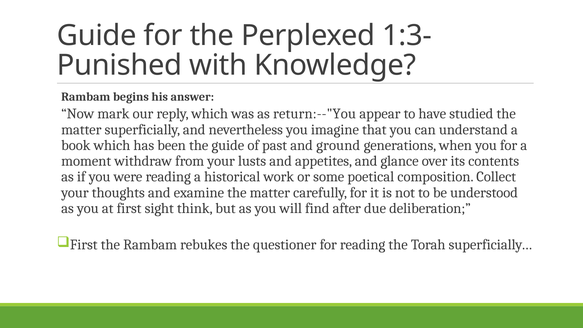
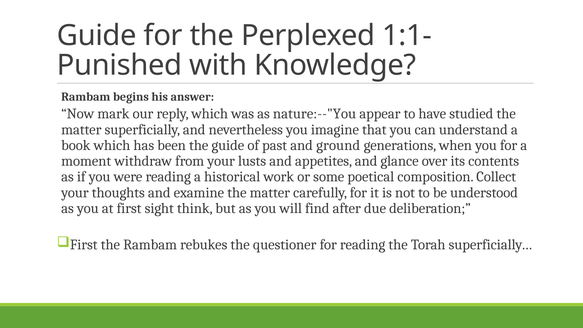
1:3-: 1:3- -> 1:1-
return:--"You: return:--"You -> nature:--"You
